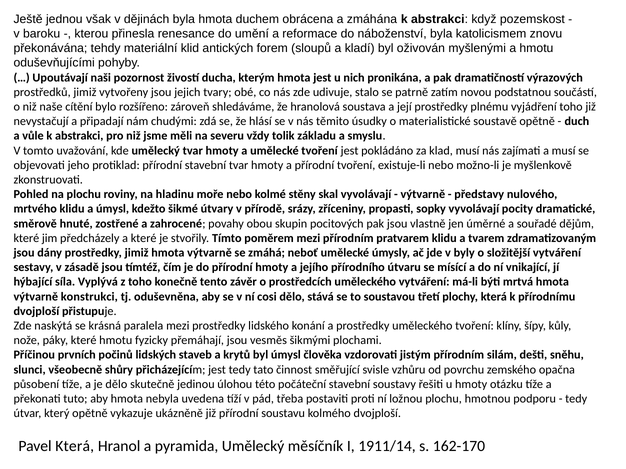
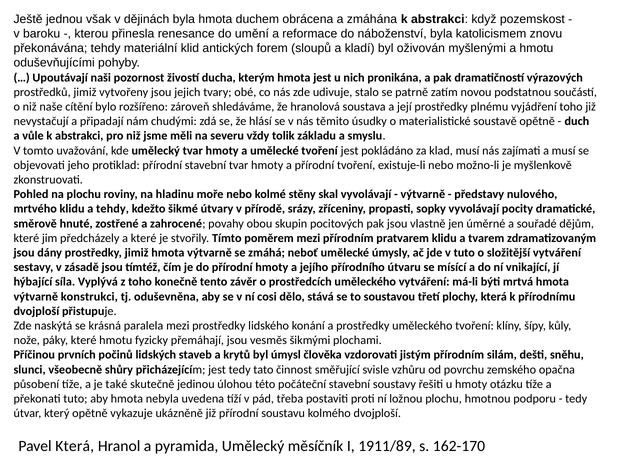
a úmysl: úmysl -> tehdy
v byly: byly -> tuto
je dělo: dělo -> také
1911/14: 1911/14 -> 1911/89
